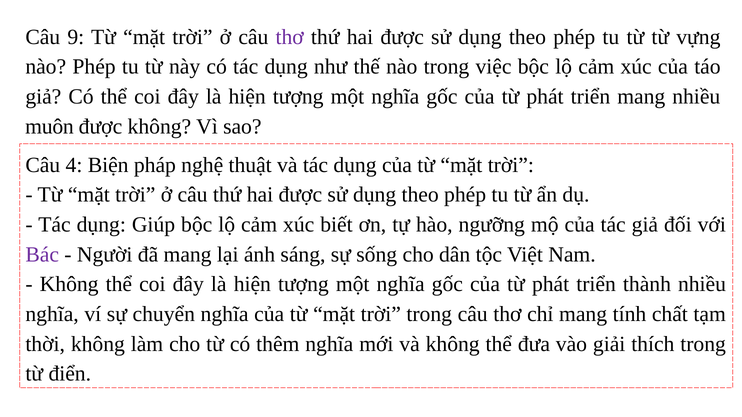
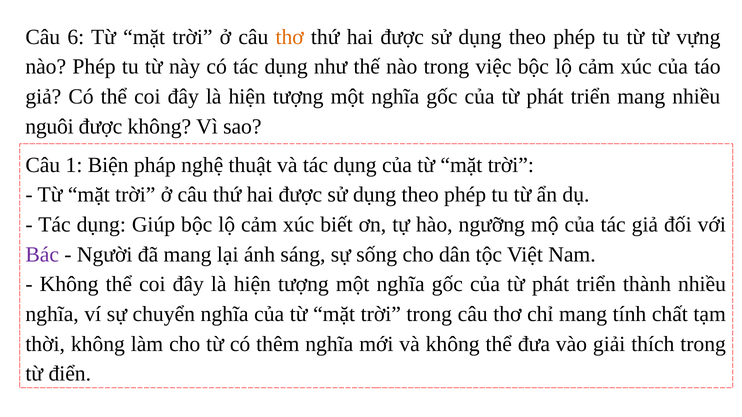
9: 9 -> 6
thơ at (290, 37) colour: purple -> orange
muôn: muôn -> nguôi
4: 4 -> 1
